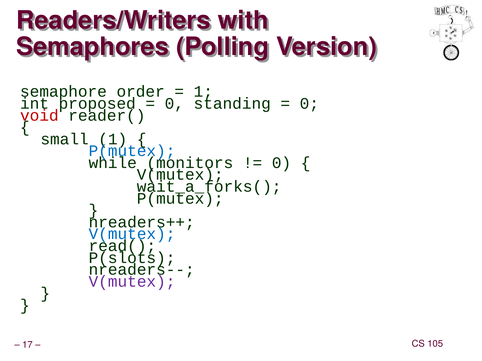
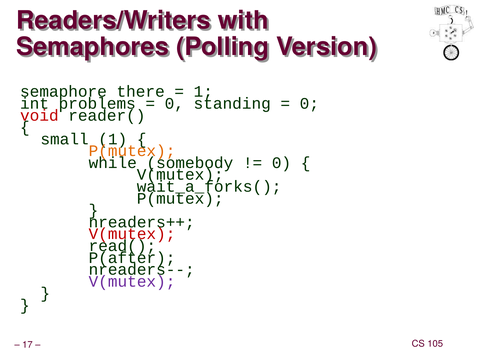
order: order -> there
proposed: proposed -> problems
P(mutex at (132, 151) colour: blue -> orange
monitors: monitors -> somebody
V(mutex at (132, 234) colour: blue -> red
P(slots: P(slots -> P(after
